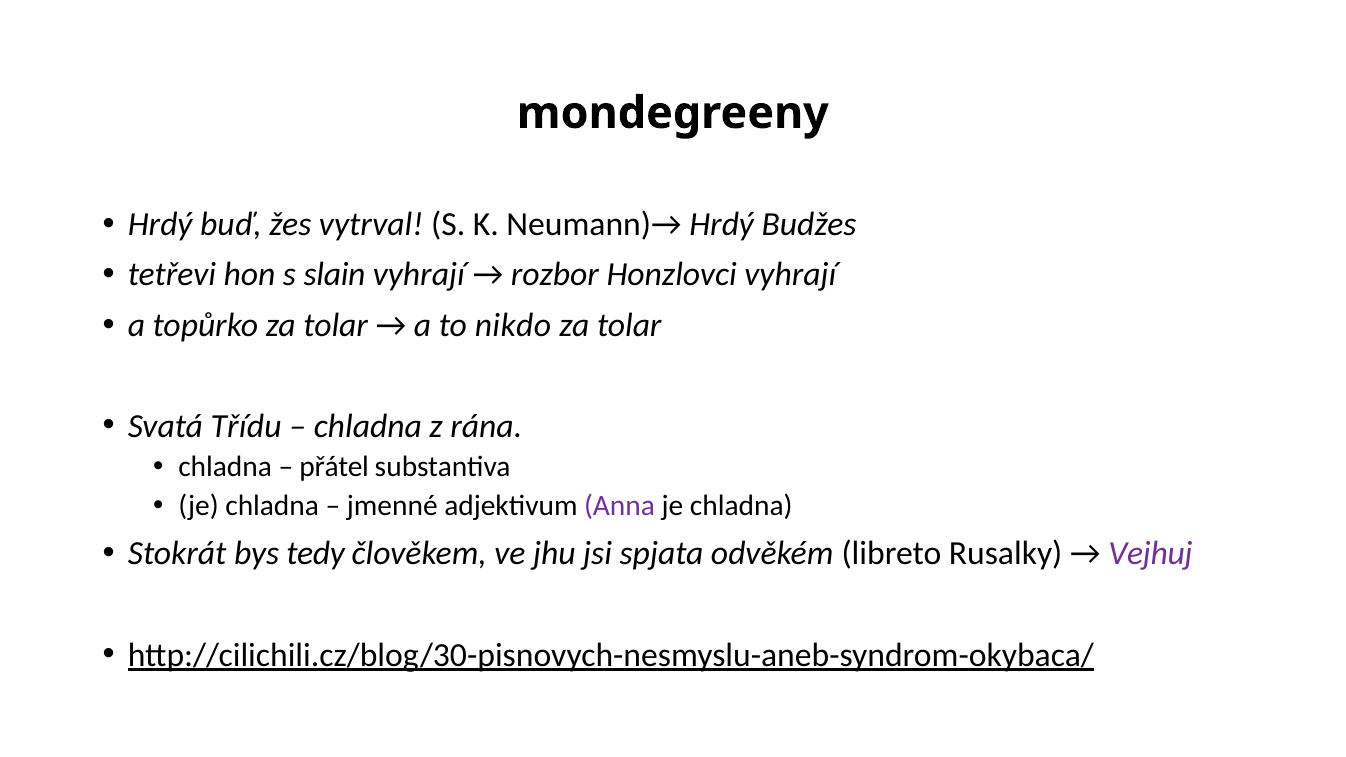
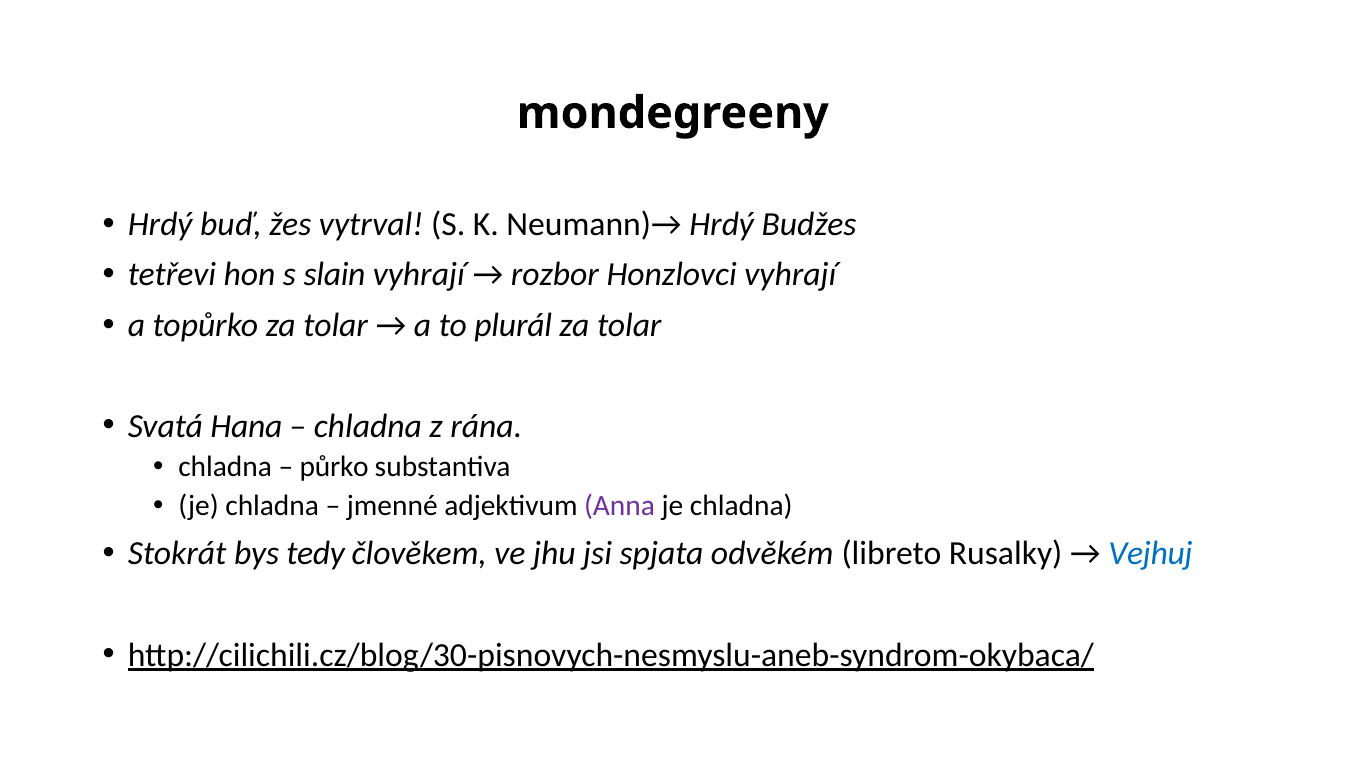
nikdo: nikdo -> plurál
Třídu: Třídu -> Hana
přátel: přátel -> půrko
Vejhuj colour: purple -> blue
